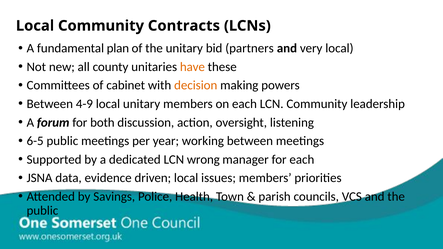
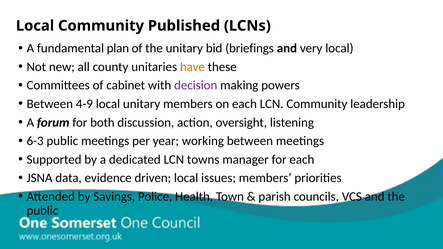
Contracts: Contracts -> Published
partners: partners -> briefings
decision colour: orange -> purple
6-5: 6-5 -> 6-3
wrong: wrong -> towns
